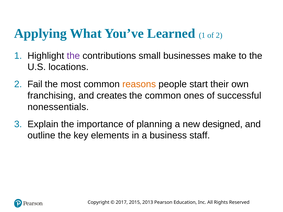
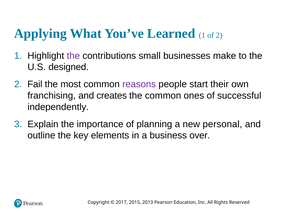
locations: locations -> designed
reasons colour: orange -> purple
nonessentials: nonessentials -> independently
designed: designed -> personal
staff: staff -> over
